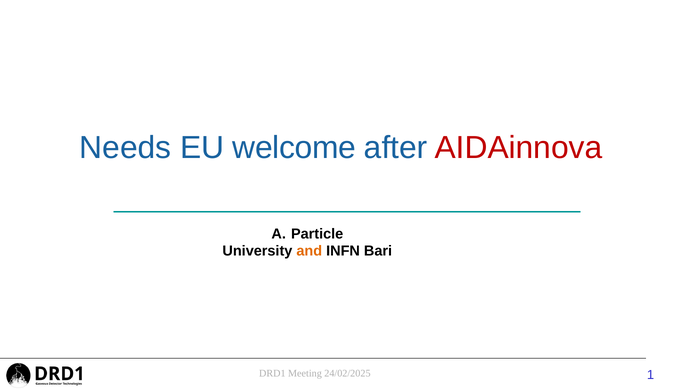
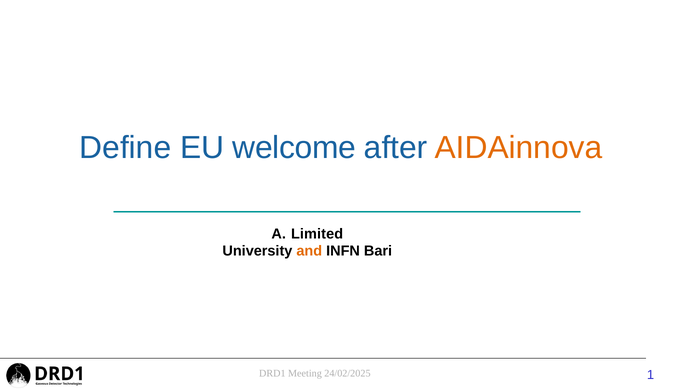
Needs: Needs -> Define
AIDAinnova colour: red -> orange
Particle: Particle -> Limited
